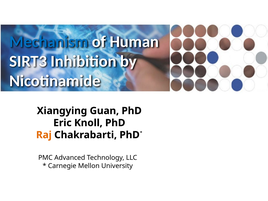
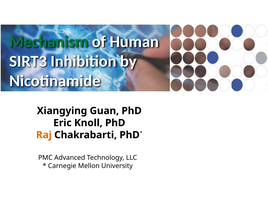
Mechanism colour: blue -> green
